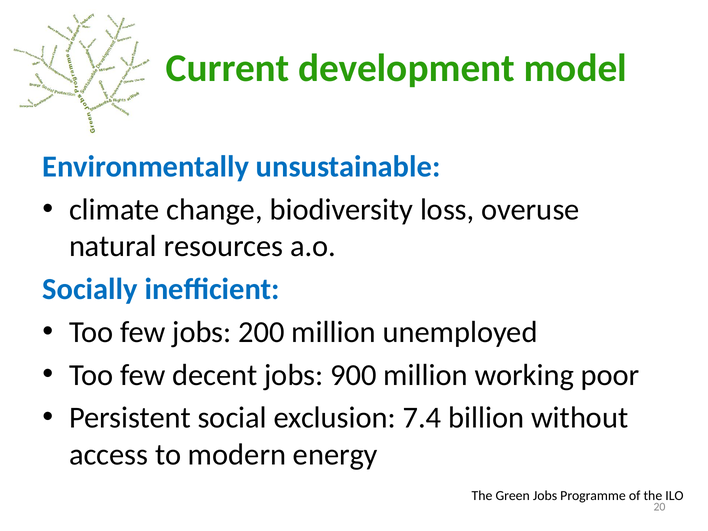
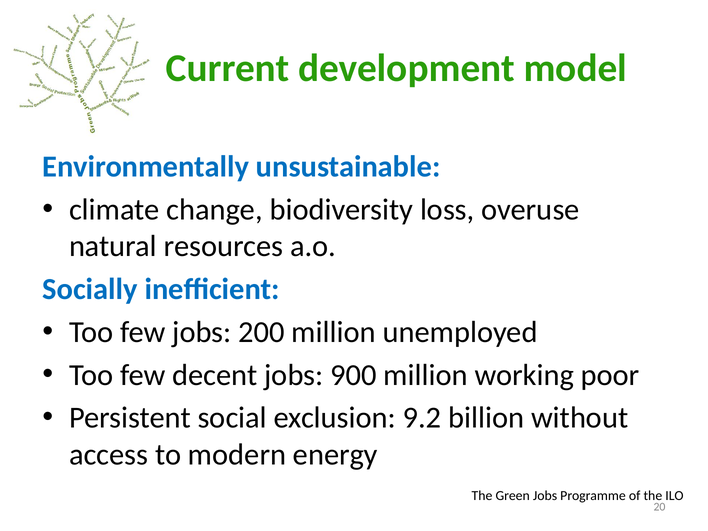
7.4: 7.4 -> 9.2
